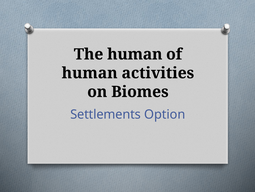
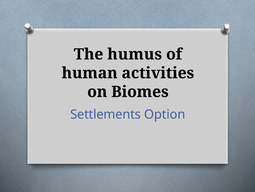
The human: human -> humus
